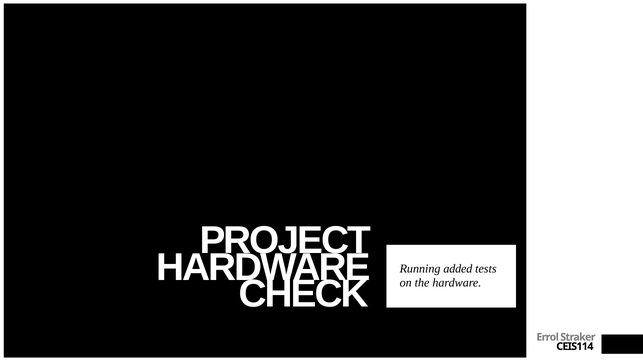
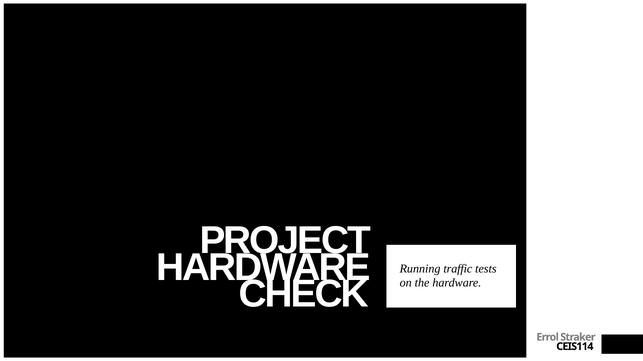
added: added -> traffic
